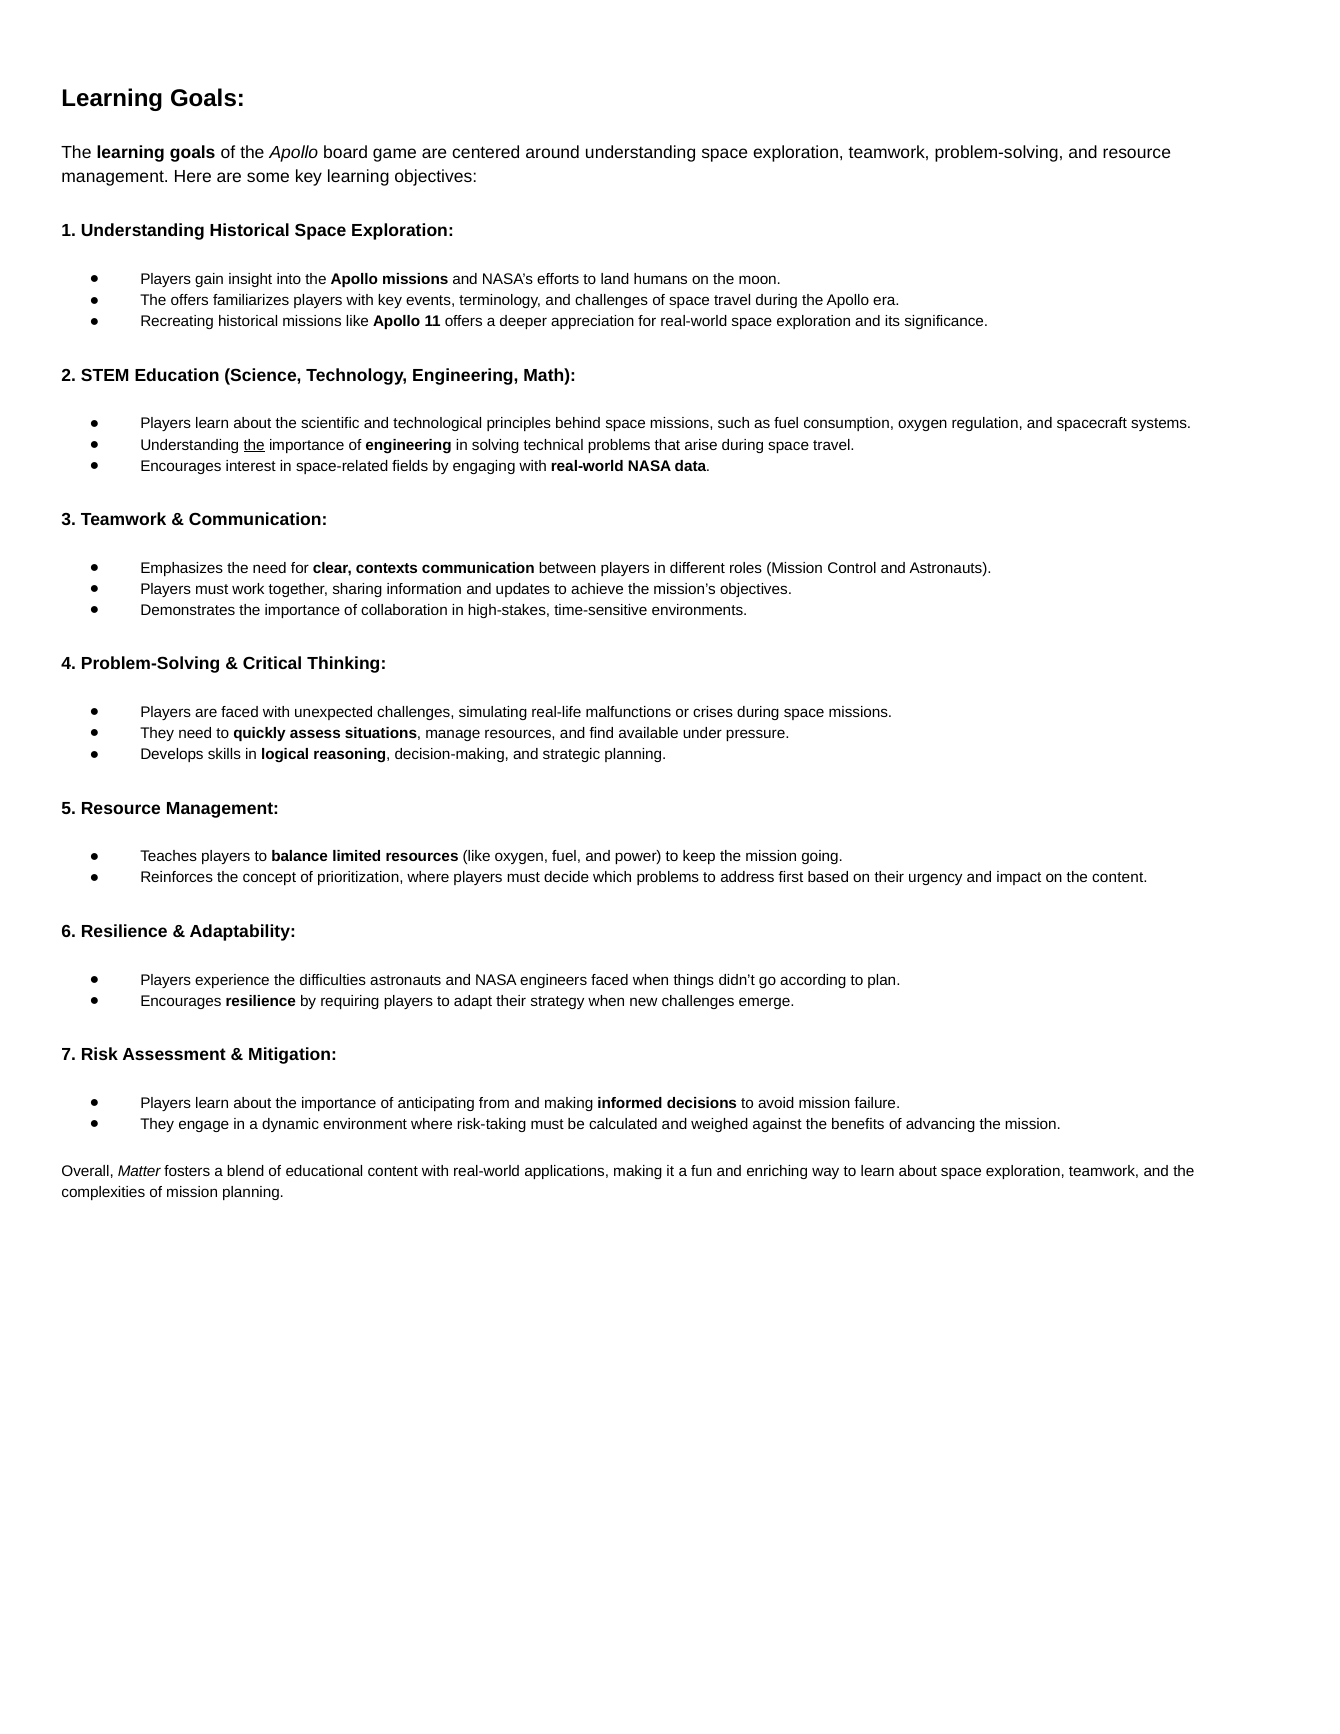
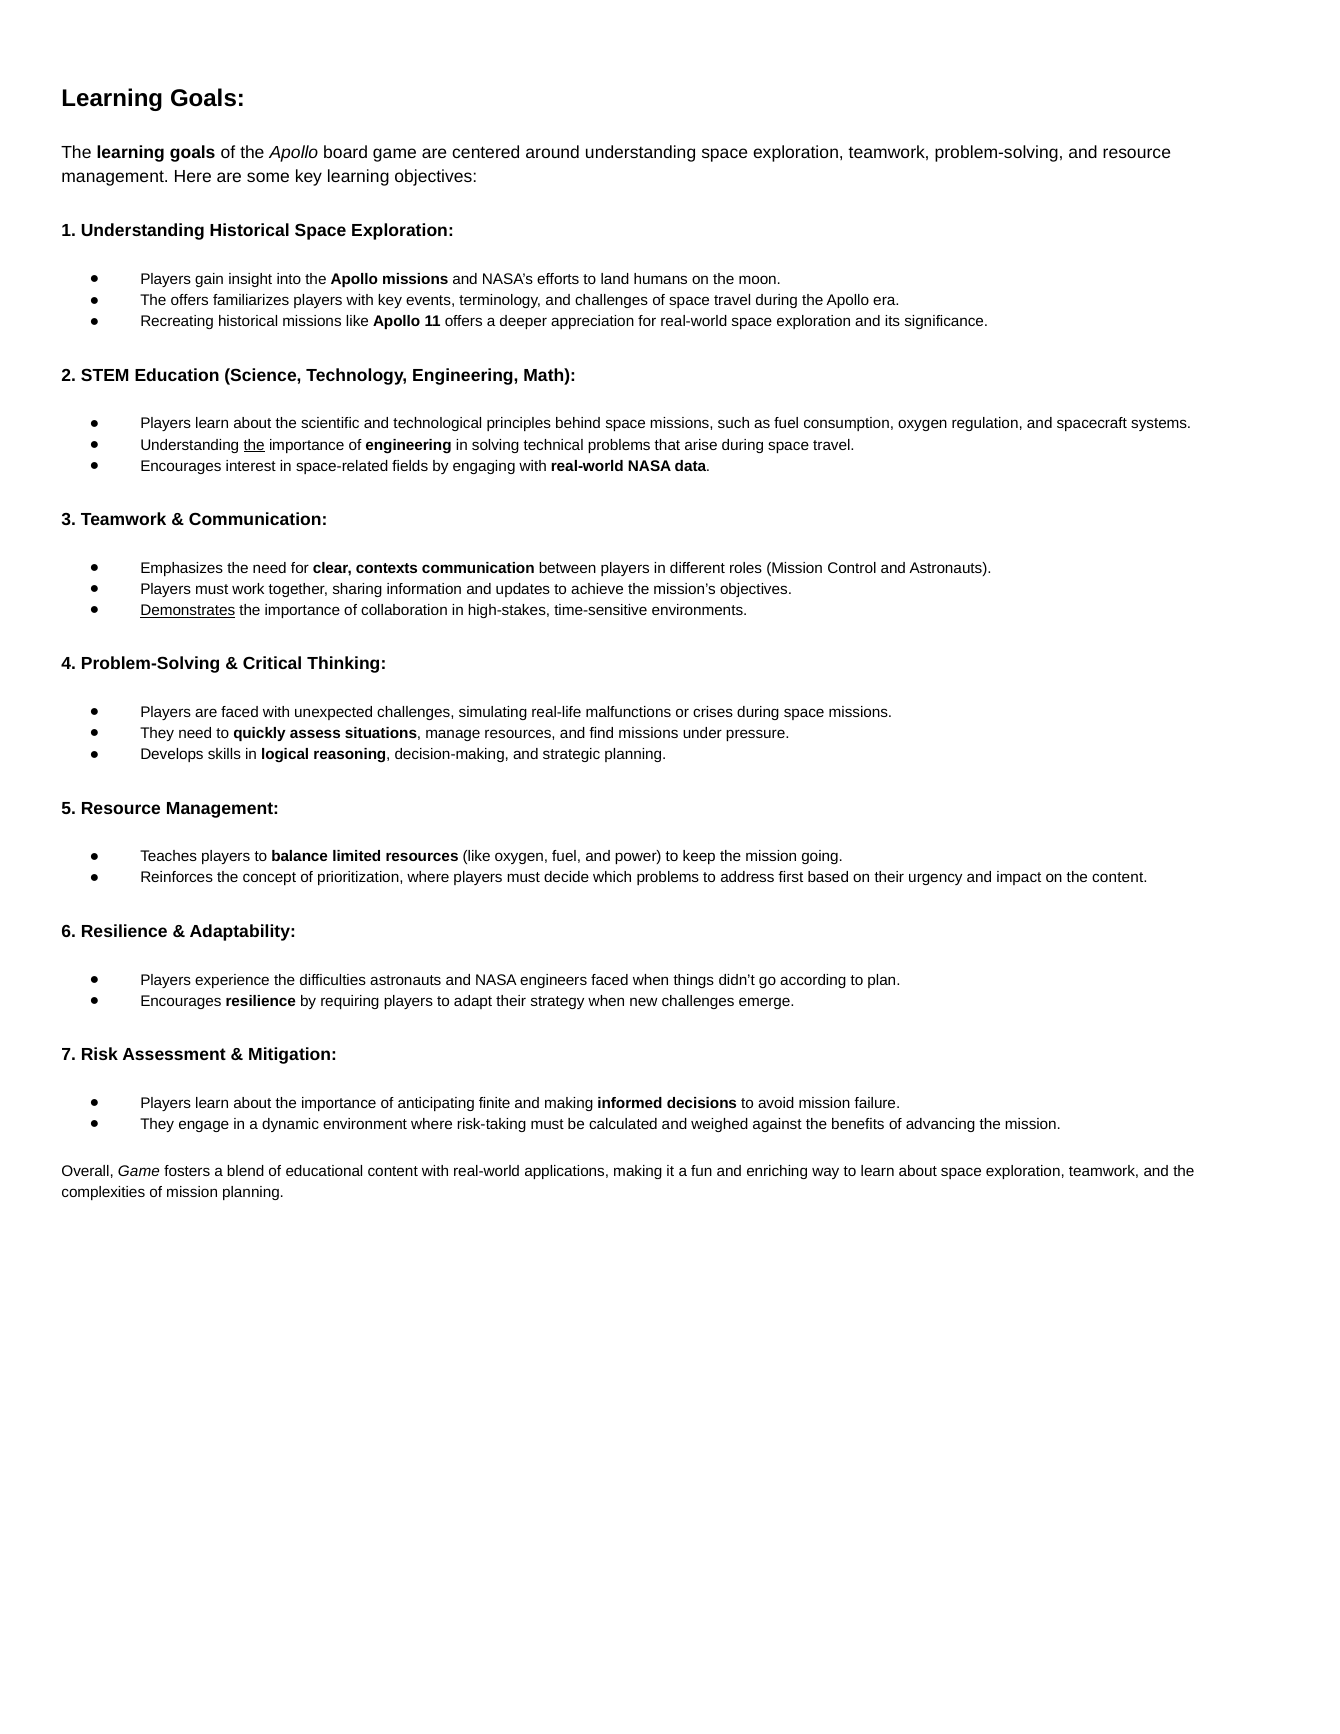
Demonstrates underline: none -> present
find available: available -> missions
from: from -> finite
Overall Matter: Matter -> Game
